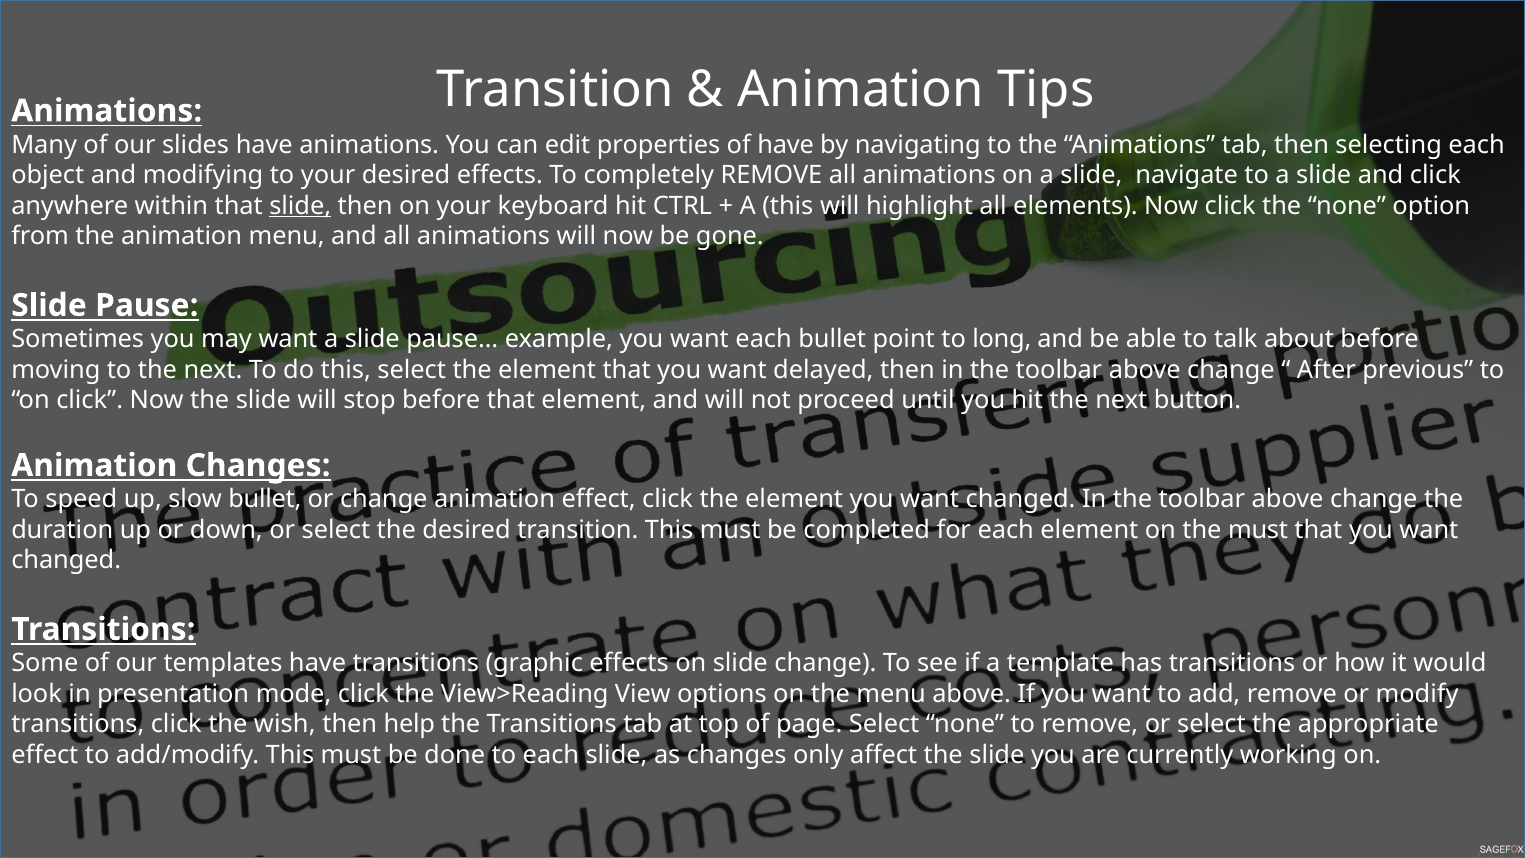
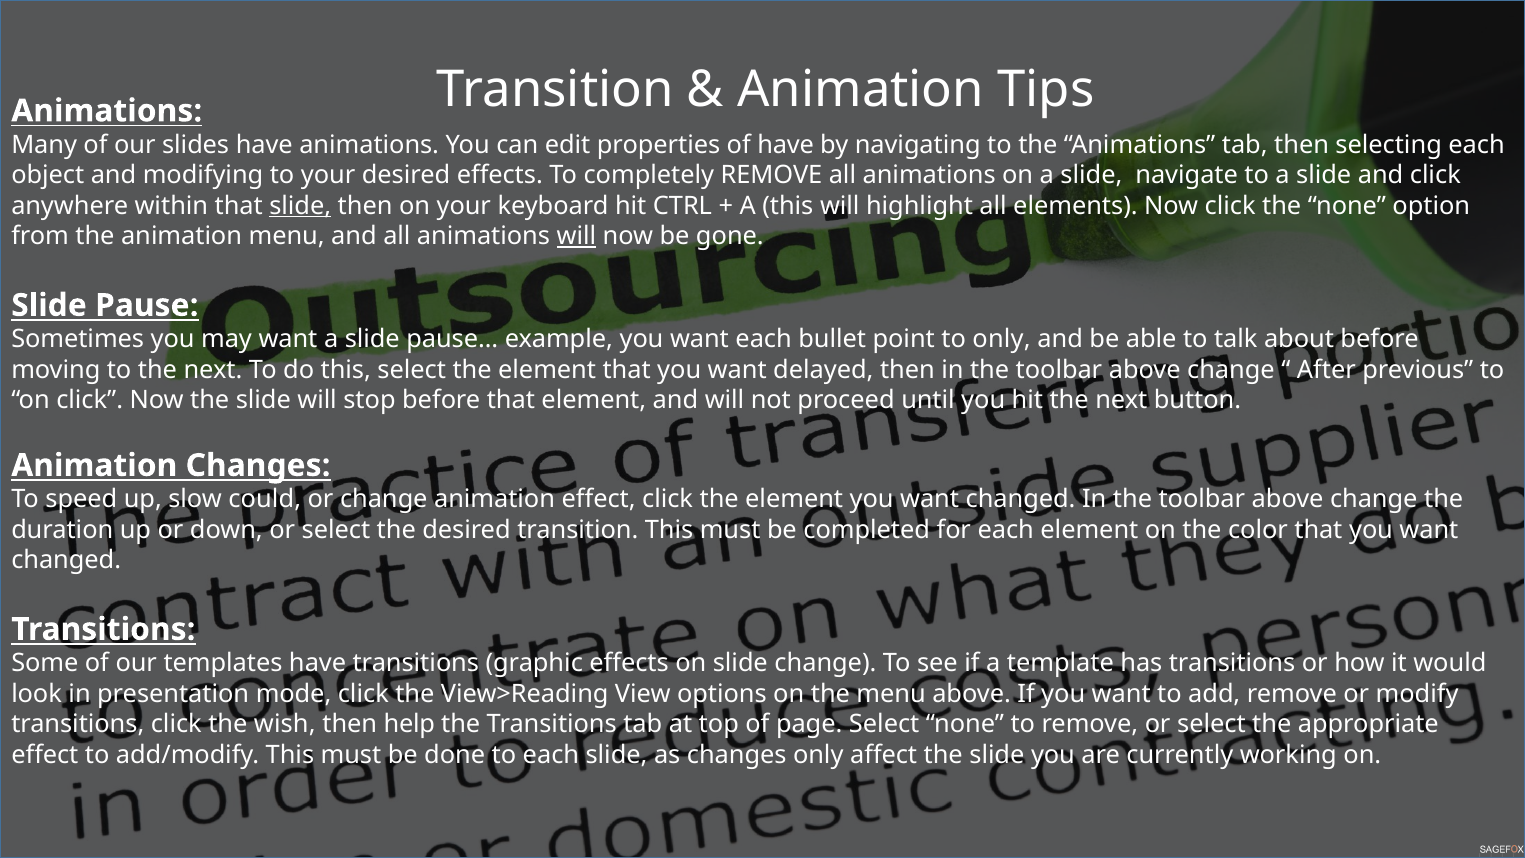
will at (576, 236) underline: none -> present
to long: long -> only
slow bullet: bullet -> could
the must: must -> color
